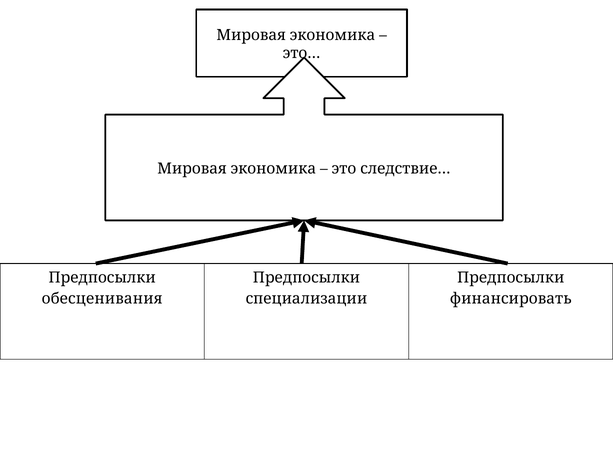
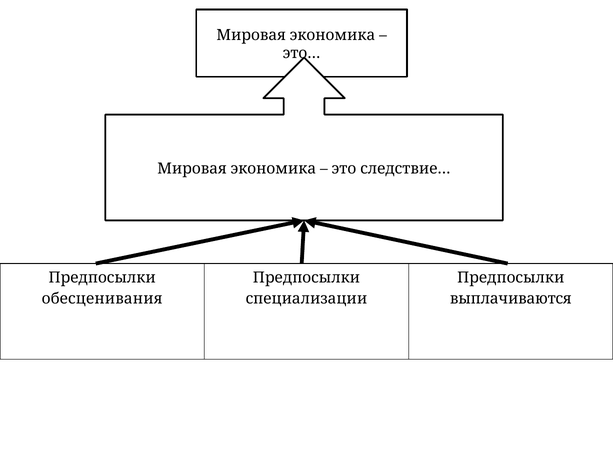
финансировать: финансировать -> выплачиваются
